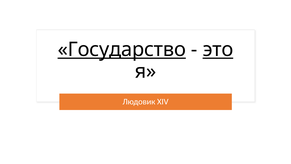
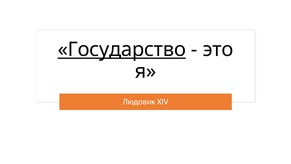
это underline: present -> none
